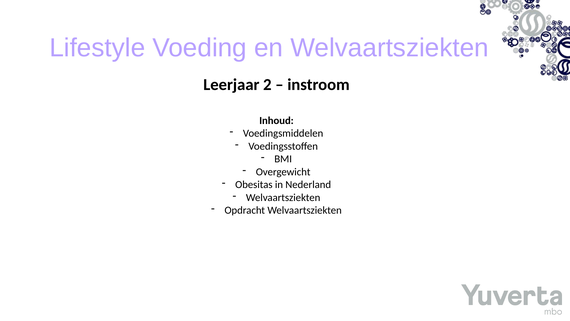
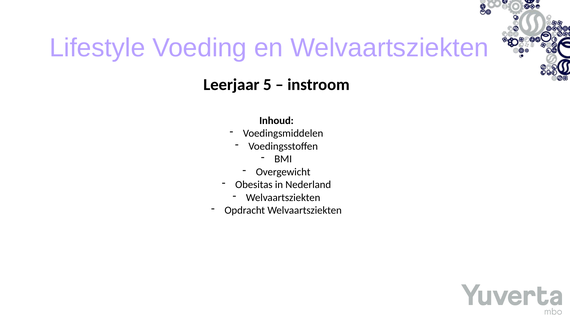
2: 2 -> 5
